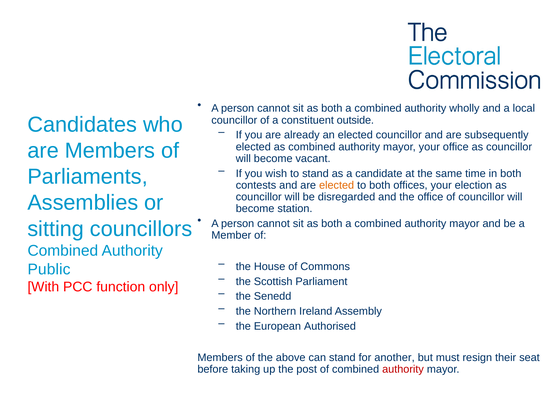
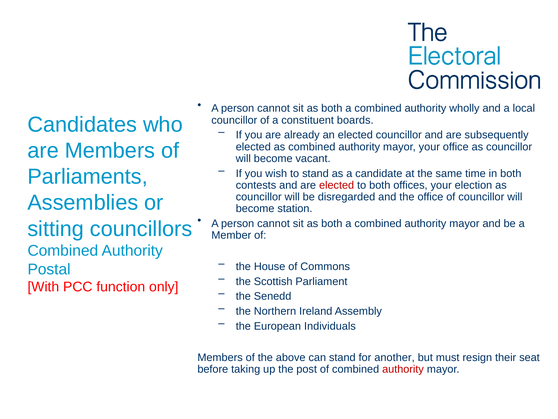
outside: outside -> boards
elected at (337, 185) colour: orange -> red
Public: Public -> Postal
Authorised: Authorised -> Individuals
